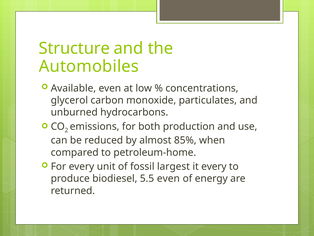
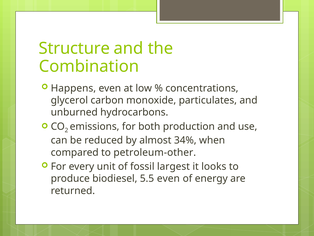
Automobiles: Automobiles -> Combination
Available: Available -> Happens
85%: 85% -> 34%
petroleum-home: petroleum-home -> petroleum-other
it every: every -> looks
